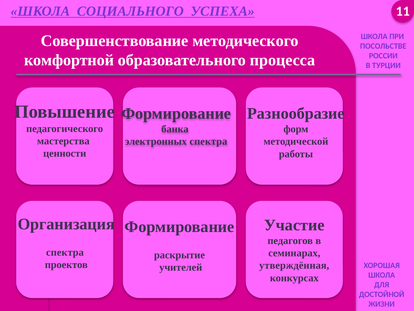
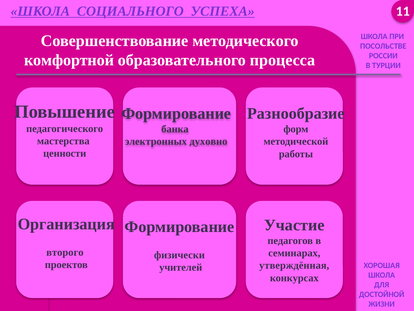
электронных спектра: спектра -> духовно
спектра at (65, 252): спектра -> второго
раскрытие: раскрытие -> физически
